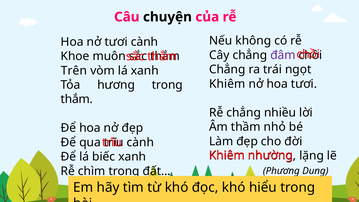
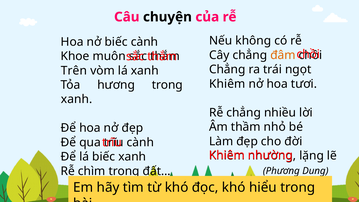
nở tươi: tươi -> biếc
đâm colour: purple -> orange
thắm at (77, 99): thắm -> xanh
